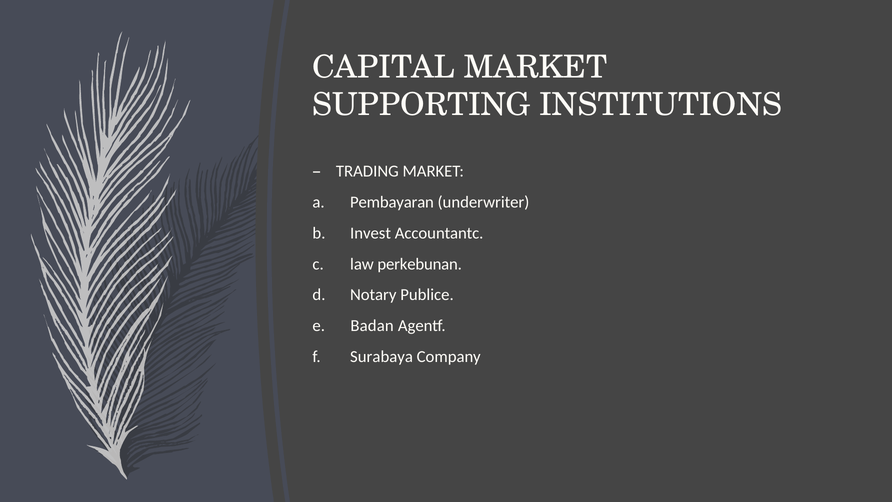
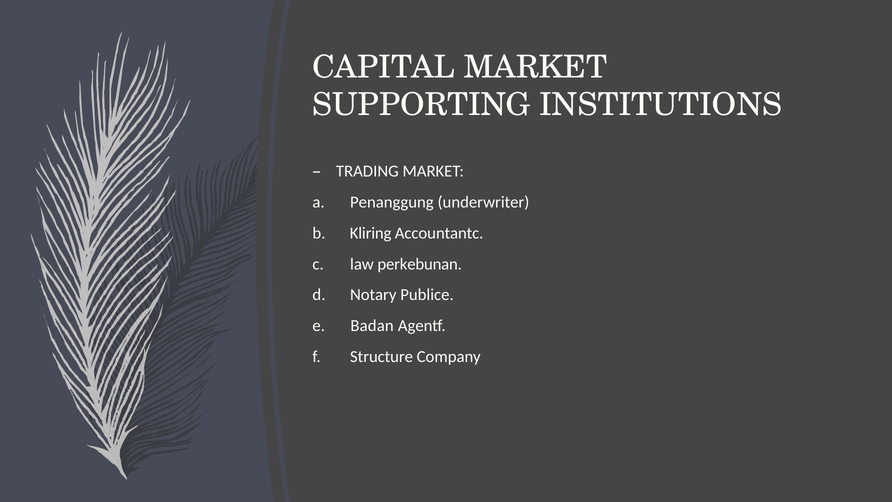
Pembayaran: Pembayaran -> Penanggung
Invest: Invest -> Kliring
Surabaya: Surabaya -> Structure
